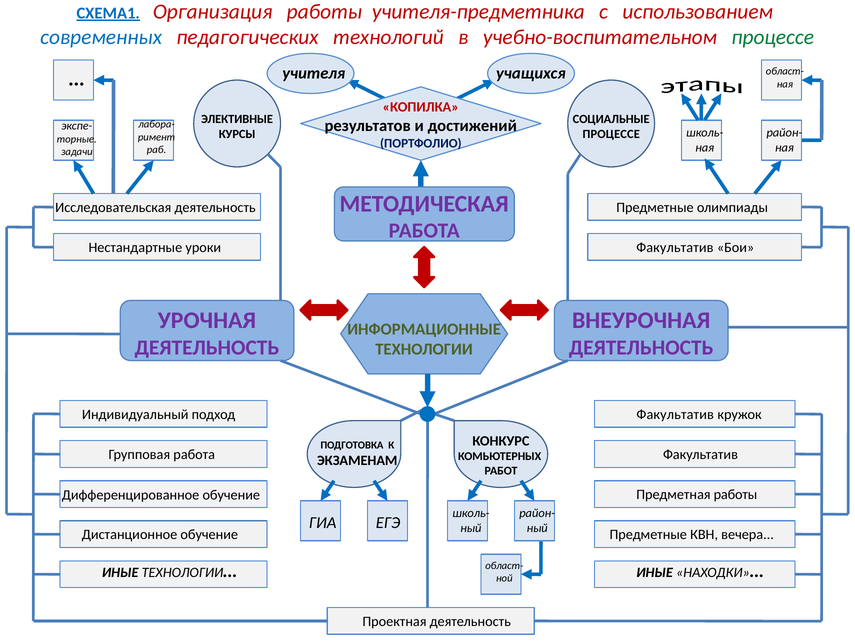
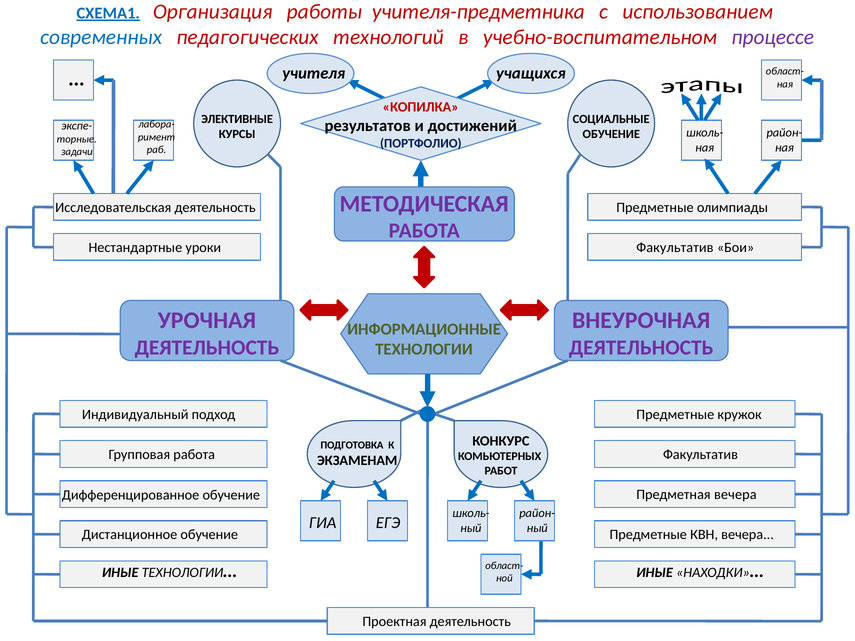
процессе at (773, 37) colour: green -> purple
ПРОЦЕССЕ at (611, 134): ПРОЦЕССЕ -> ОБУЧЕНИЕ
Факультатив at (675, 414): Факультатив -> Предметные
Предметная работы: работы -> вечера
